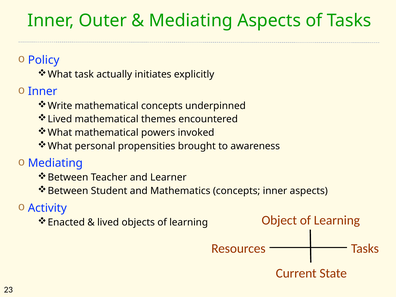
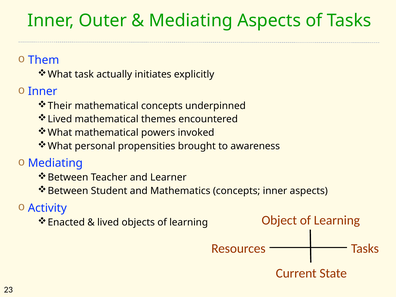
Policy: Policy -> Them
Write: Write -> Their
